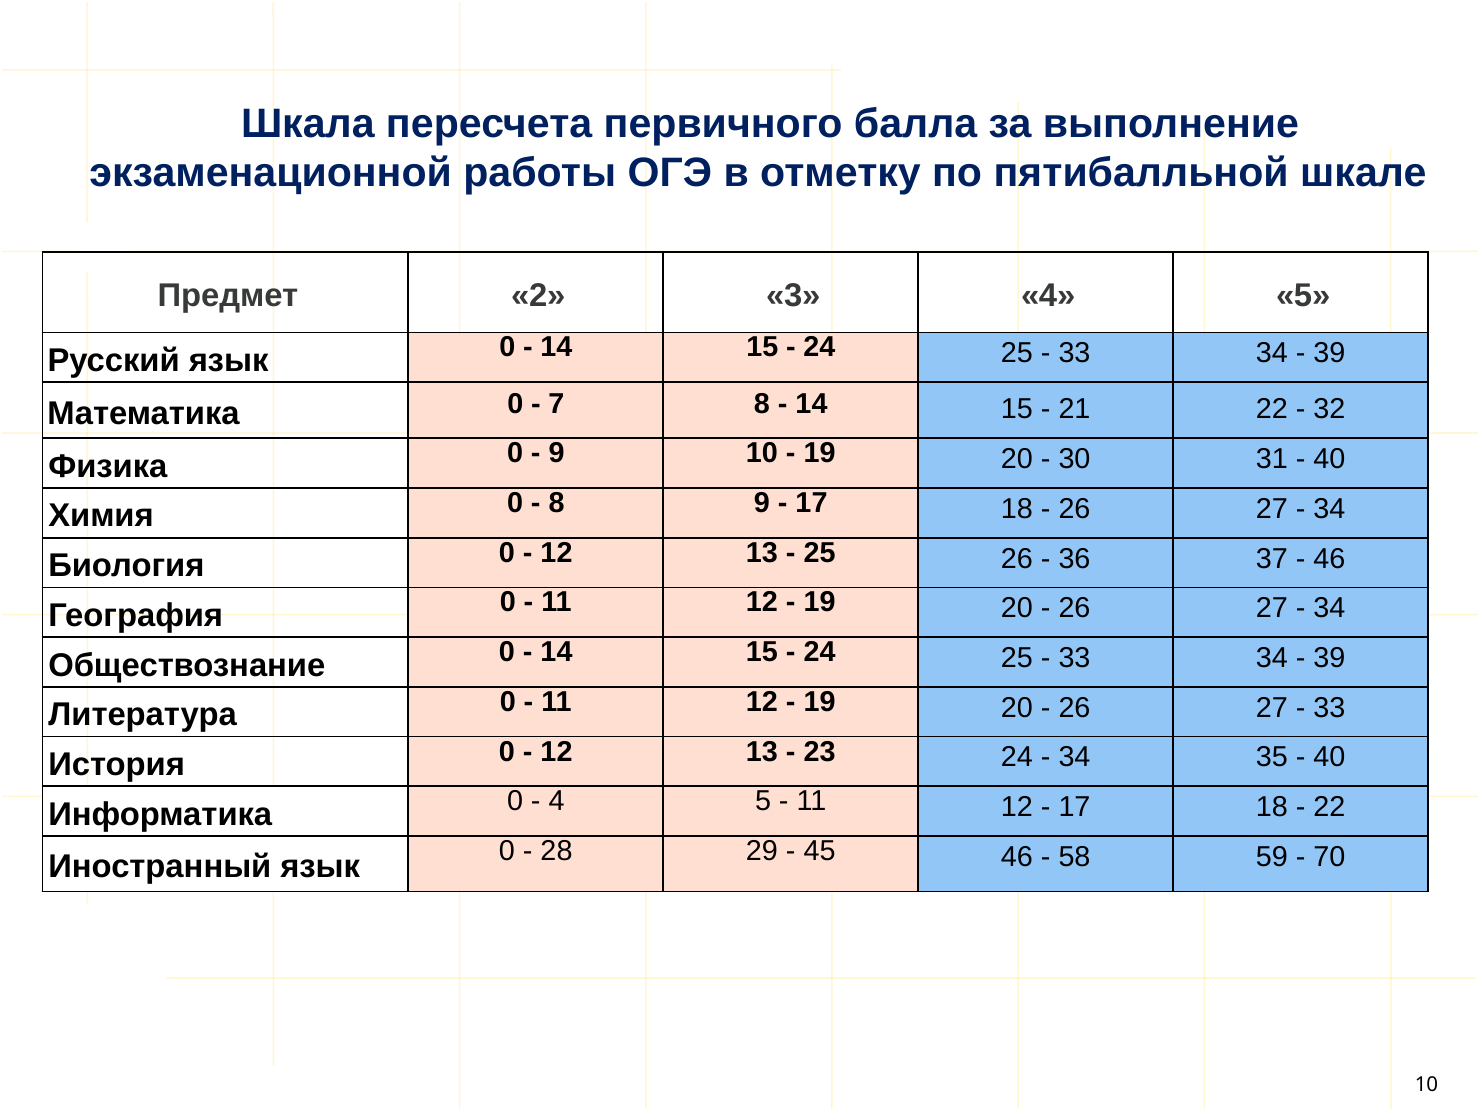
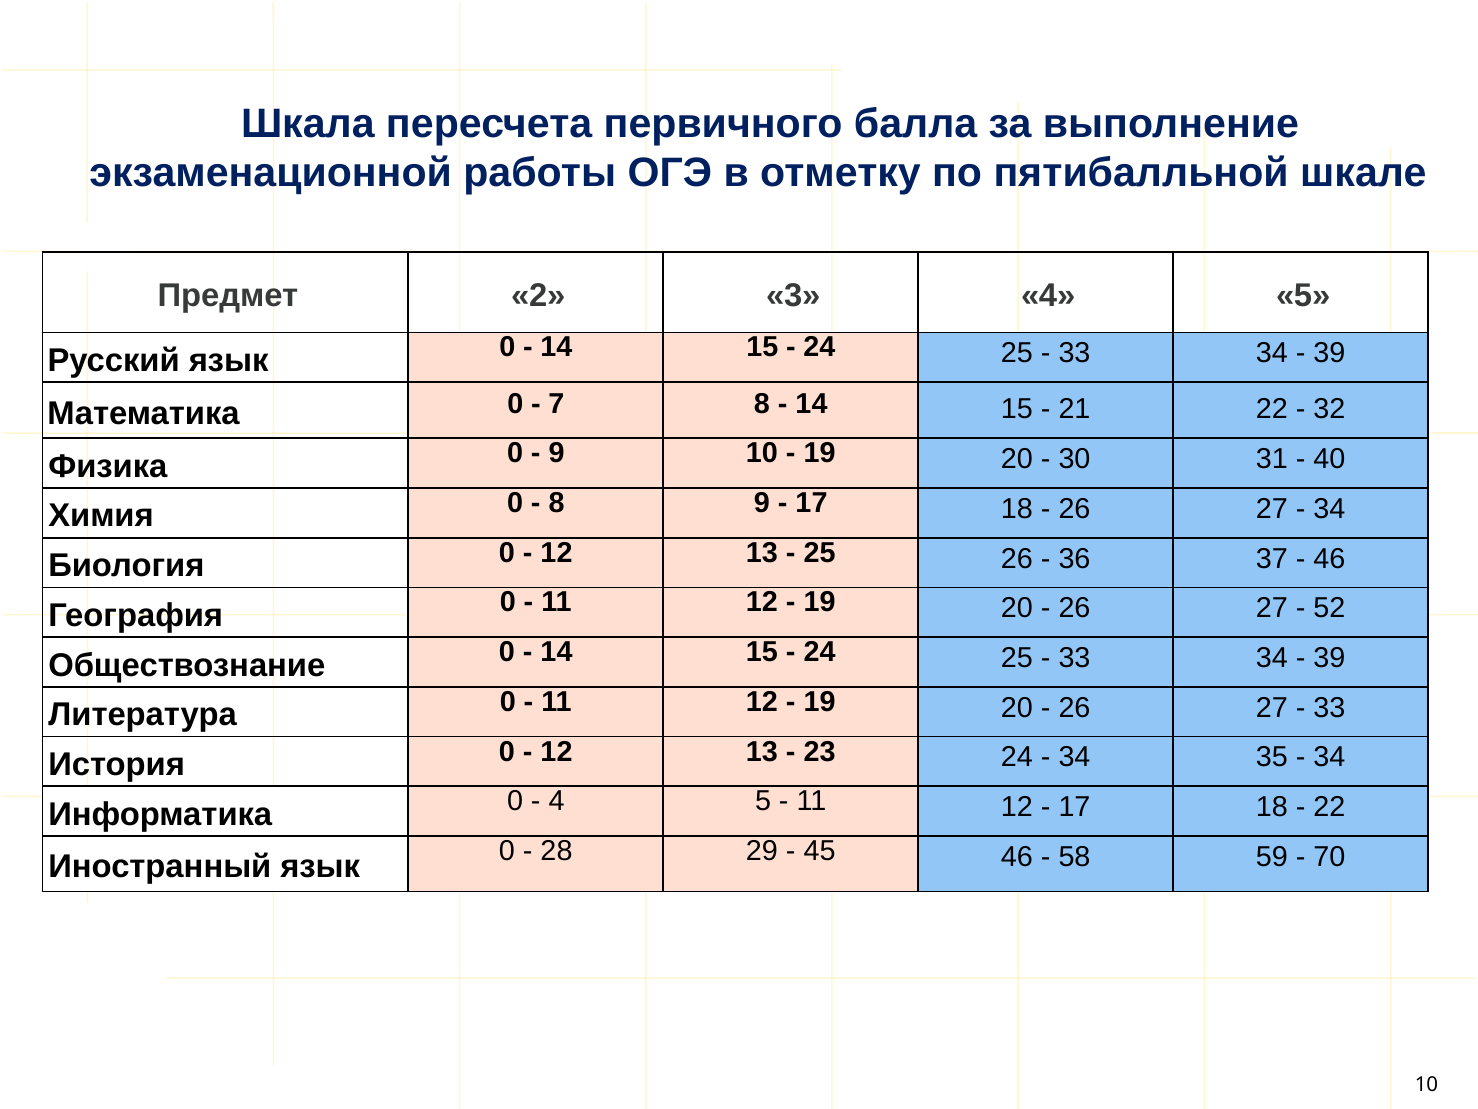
34 at (1329, 608): 34 -> 52
40 at (1329, 757): 40 -> 34
